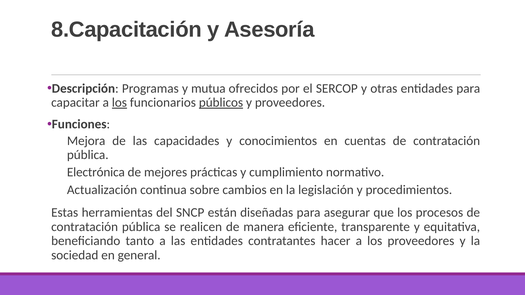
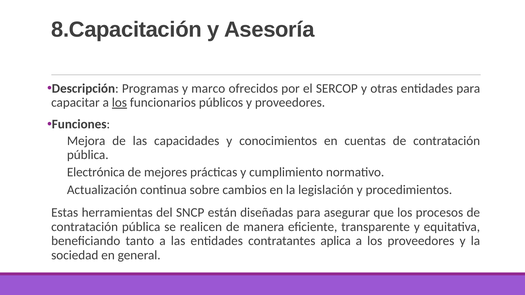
mutua: mutua -> marco
públicos underline: present -> none
hacer: hacer -> aplica
